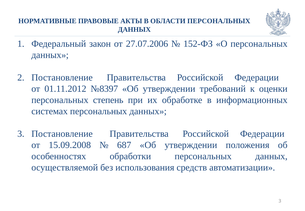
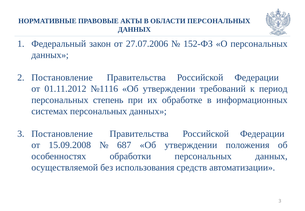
№8397: №8397 -> №1116
оценки: оценки -> период
